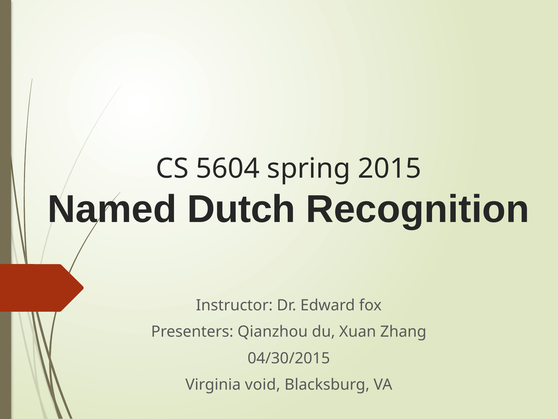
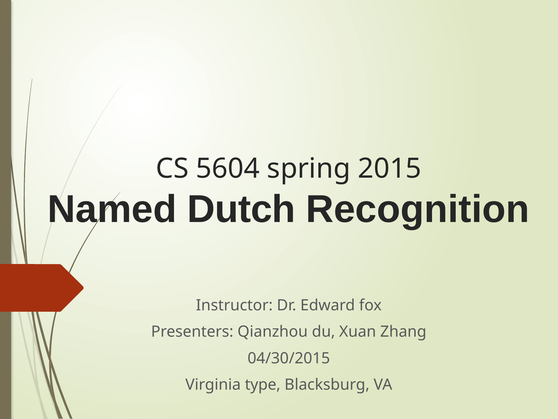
void: void -> type
